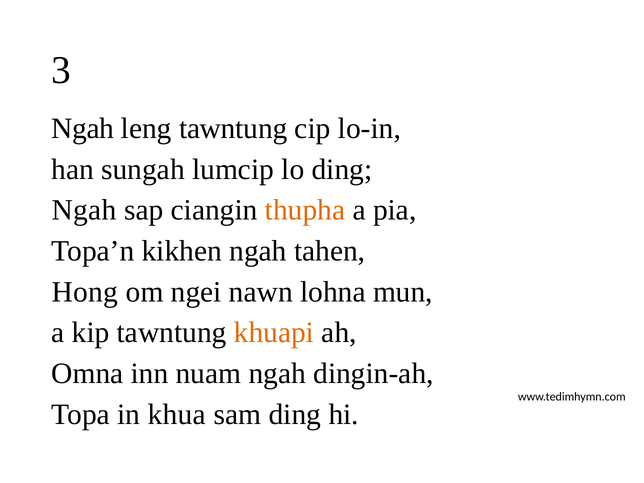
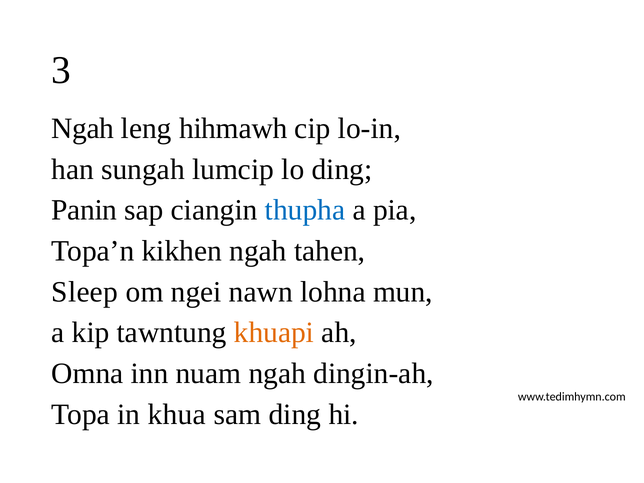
leng tawntung: tawntung -> hihmawh
Ngah at (84, 210): Ngah -> Panin
thupha colour: orange -> blue
Hong: Hong -> Sleep
